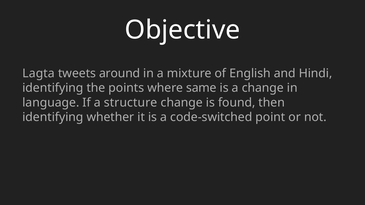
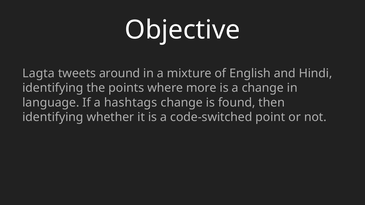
same: same -> more
structure: structure -> hashtags
